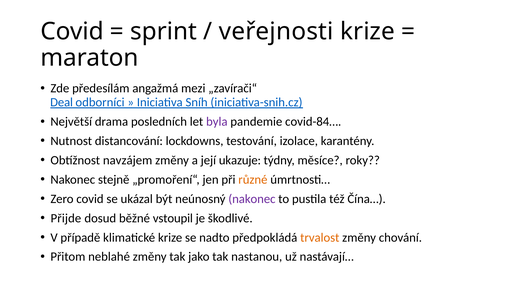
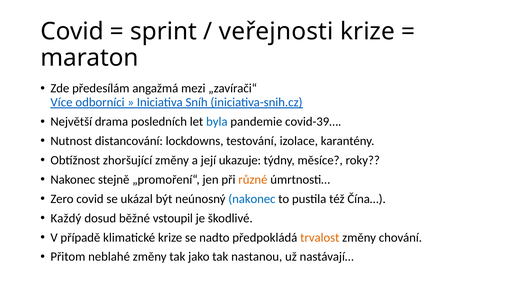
Deal: Deal -> Více
byla colour: purple -> blue
covid-84…: covid-84… -> covid-39…
navzájem: navzájem -> zhoršující
nakonec at (252, 199) colour: purple -> blue
Přijde: Přijde -> Každý
